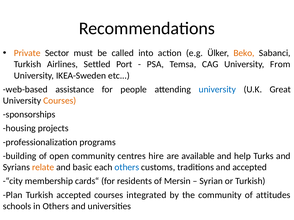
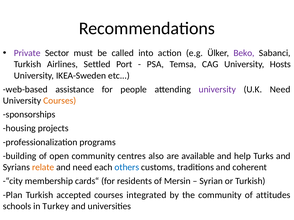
Private colour: orange -> purple
Beko colour: orange -> purple
From: From -> Hosts
university at (217, 90) colour: blue -> purple
U.K Great: Great -> Need
hire: hire -> also
and basic: basic -> need
and accepted: accepted -> coherent
in Others: Others -> Turkey
